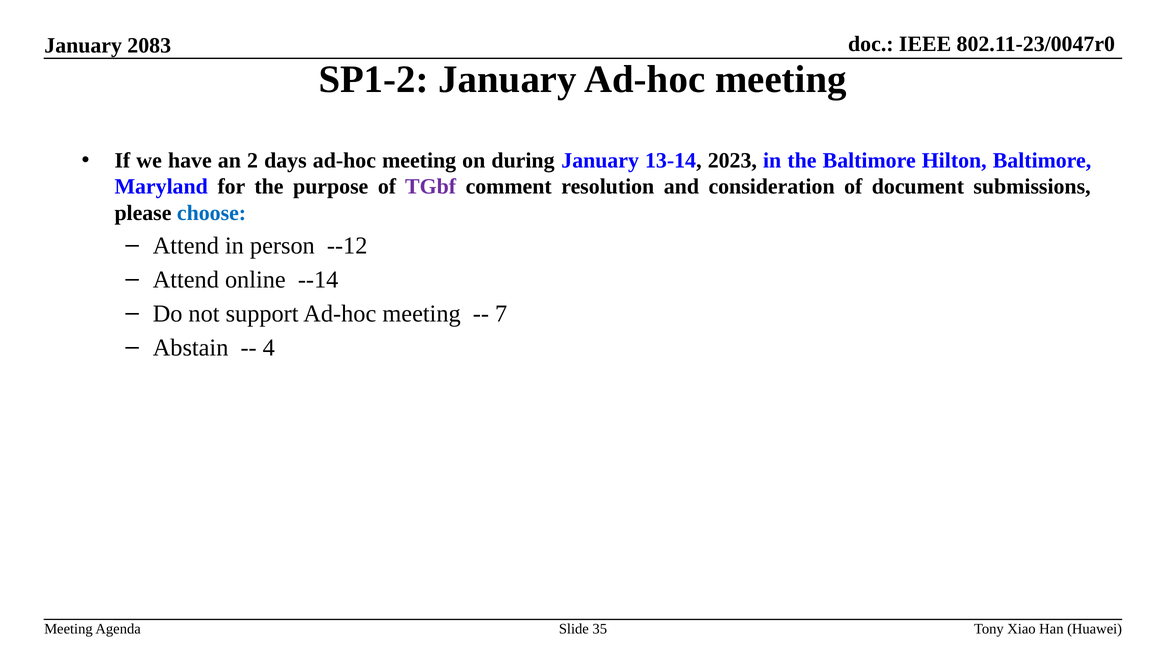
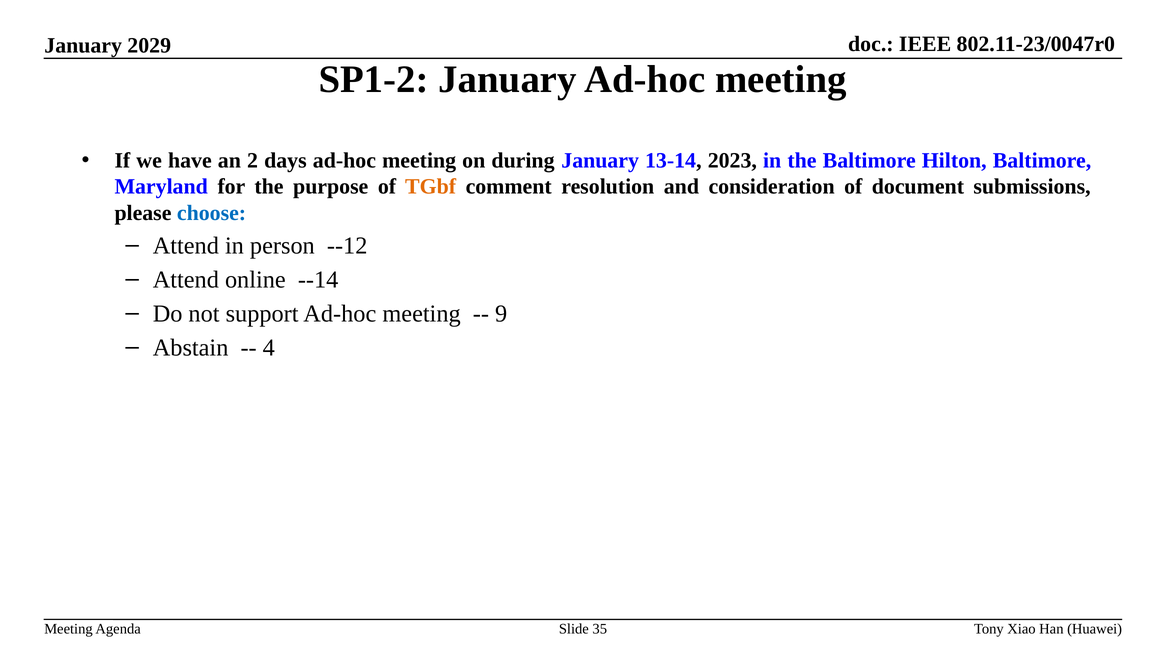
2083: 2083 -> 2029
TGbf colour: purple -> orange
7: 7 -> 9
